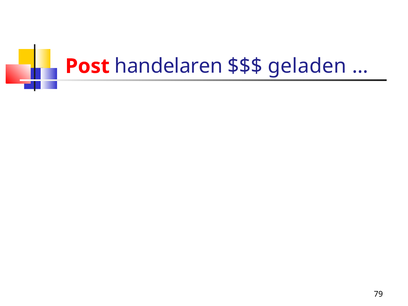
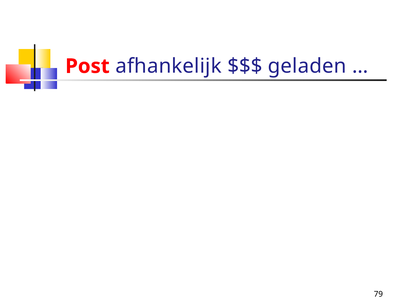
handelaren: handelaren -> afhankelijk
